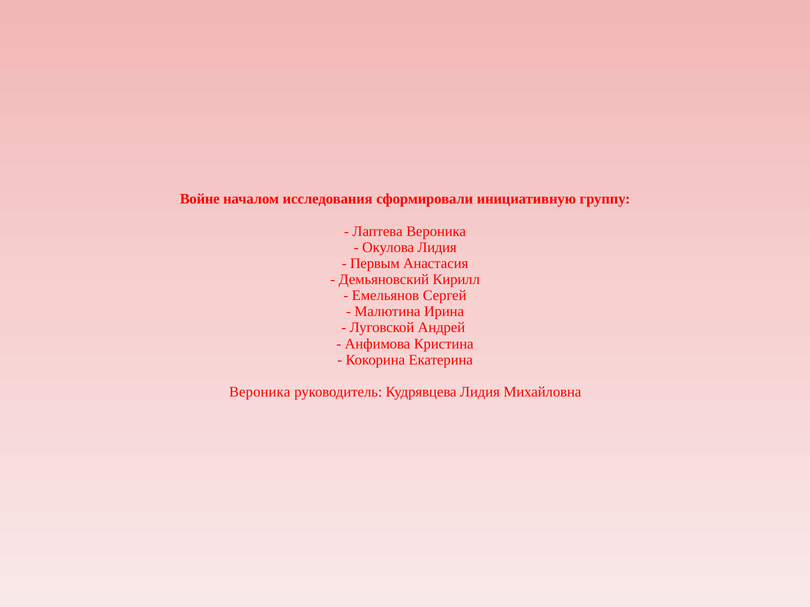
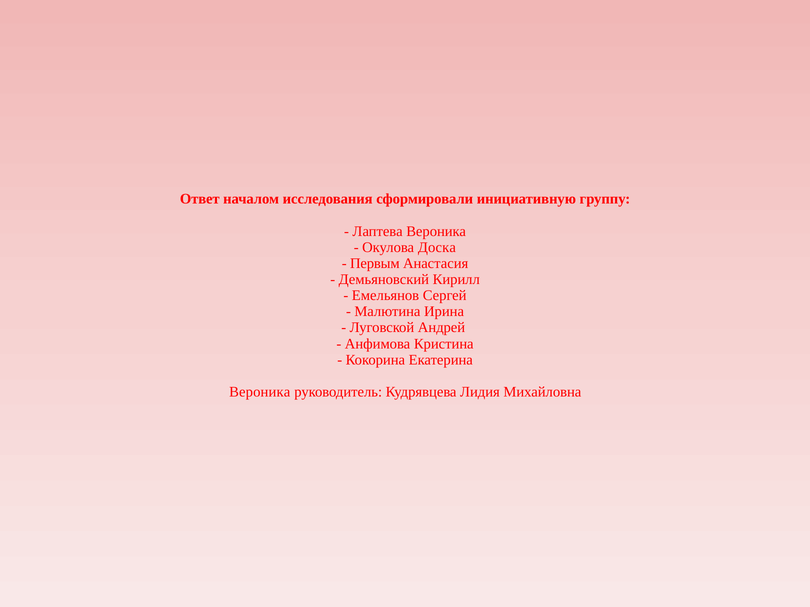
Войне: Войне -> Ответ
Окулова Лидия: Лидия -> Доска
